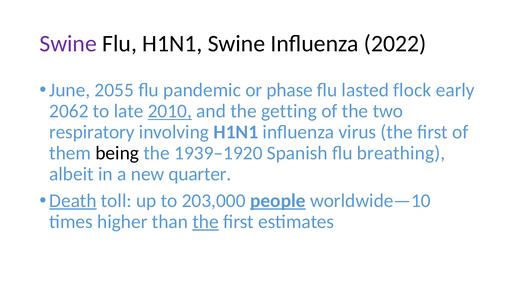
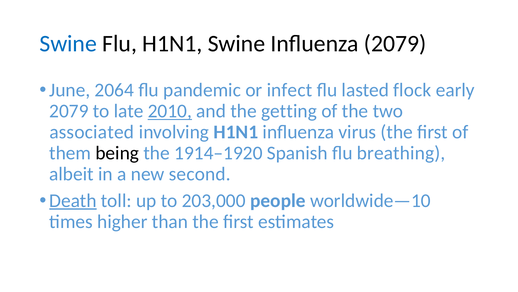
Swine at (68, 44) colour: purple -> blue
Influenza 2022: 2022 -> 2079
2055: 2055 -> 2064
phase: phase -> infect
2062 at (69, 111): 2062 -> 2079
respiratory: respiratory -> associated
1939–1920: 1939–1920 -> 1914–1920
quarter: quarter -> second
people underline: present -> none
the at (206, 221) underline: present -> none
